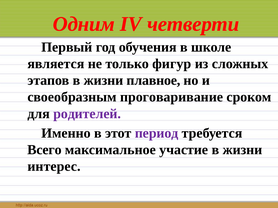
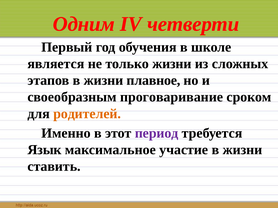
только фигур: фигур -> жизни
родителей colour: purple -> orange
Всего: Всего -> Язык
интерес: интерес -> ставить
